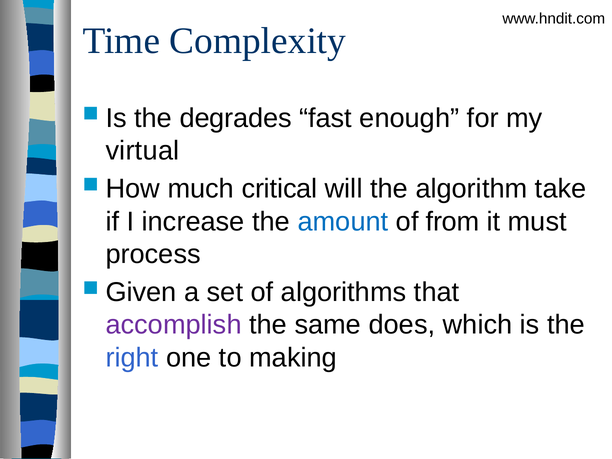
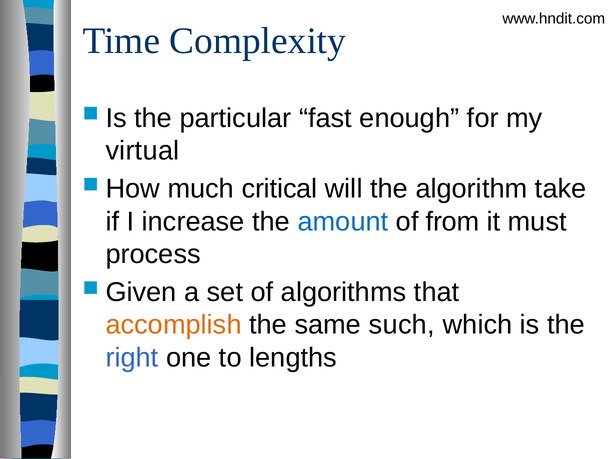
degrades: degrades -> particular
accomplish colour: purple -> orange
does: does -> such
making: making -> lengths
